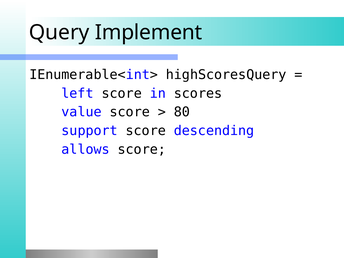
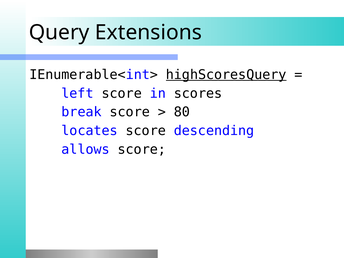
Implement: Implement -> Extensions
highScoresQuery underline: none -> present
value: value -> break
support: support -> locates
